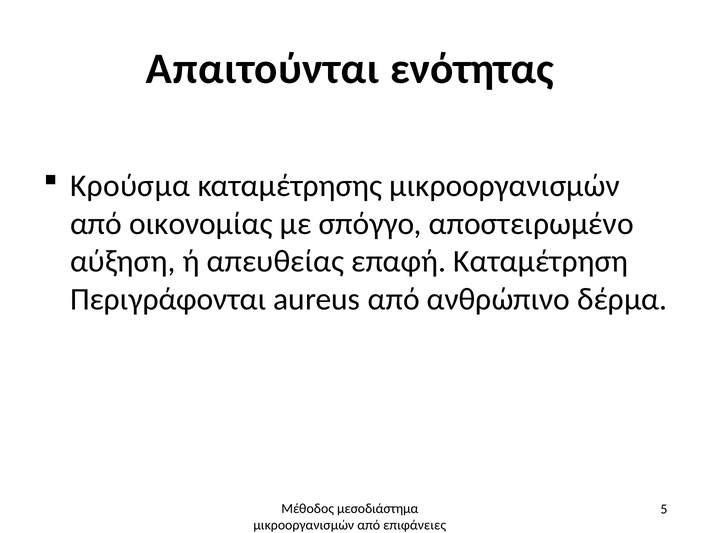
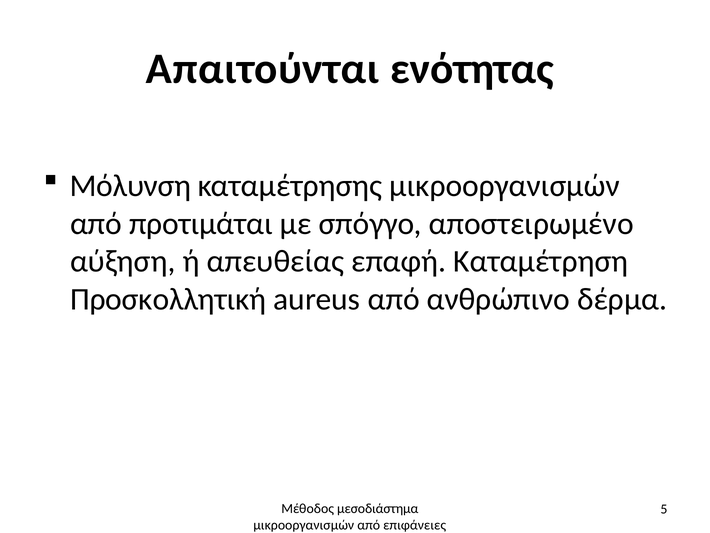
Κρούσμα: Κρούσμα -> Μόλυνση
οικονομίας: οικονομίας -> προτιμάται
Περιγράφονται: Περιγράφονται -> Προσκολλητική
